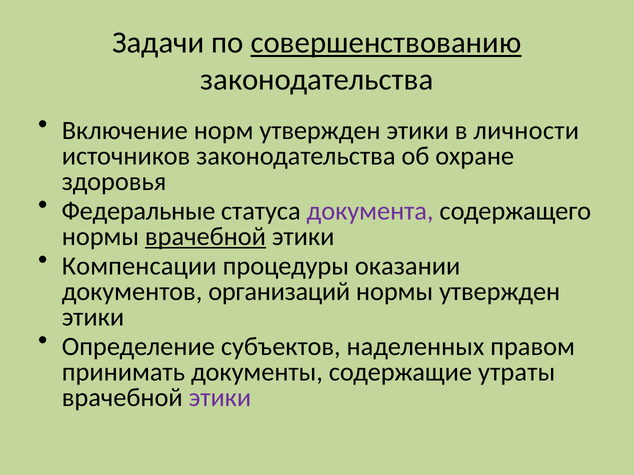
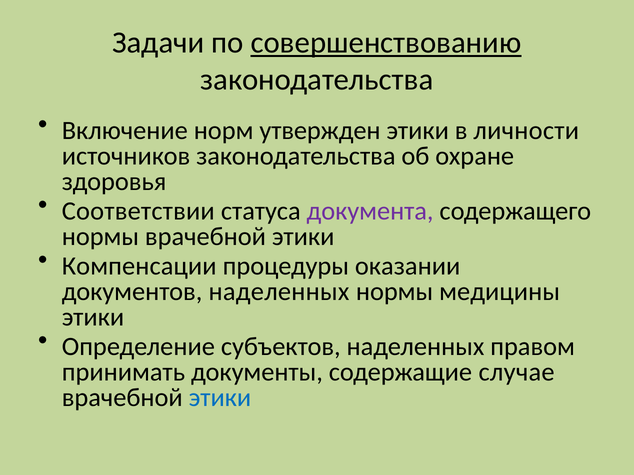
Федеральные: Федеральные -> Соответствии
врачебной at (205, 237) underline: present -> none
документов организаций: организаций -> наделенных
нормы утвержден: утвержден -> медицины
утраты: утраты -> случае
этики at (220, 398) colour: purple -> blue
